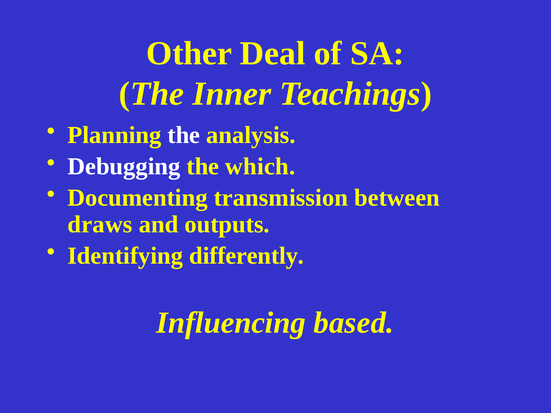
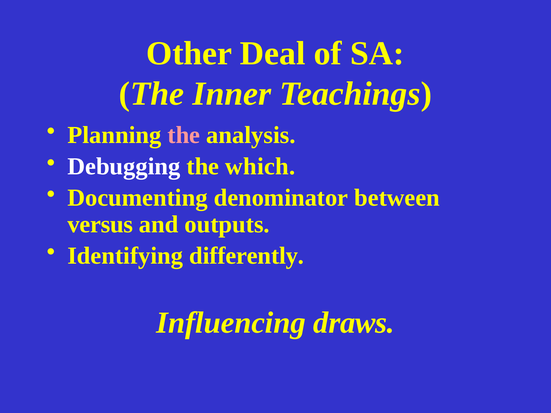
the at (184, 135) colour: white -> pink
transmission: transmission -> denominator
draws: draws -> versus
based: based -> draws
